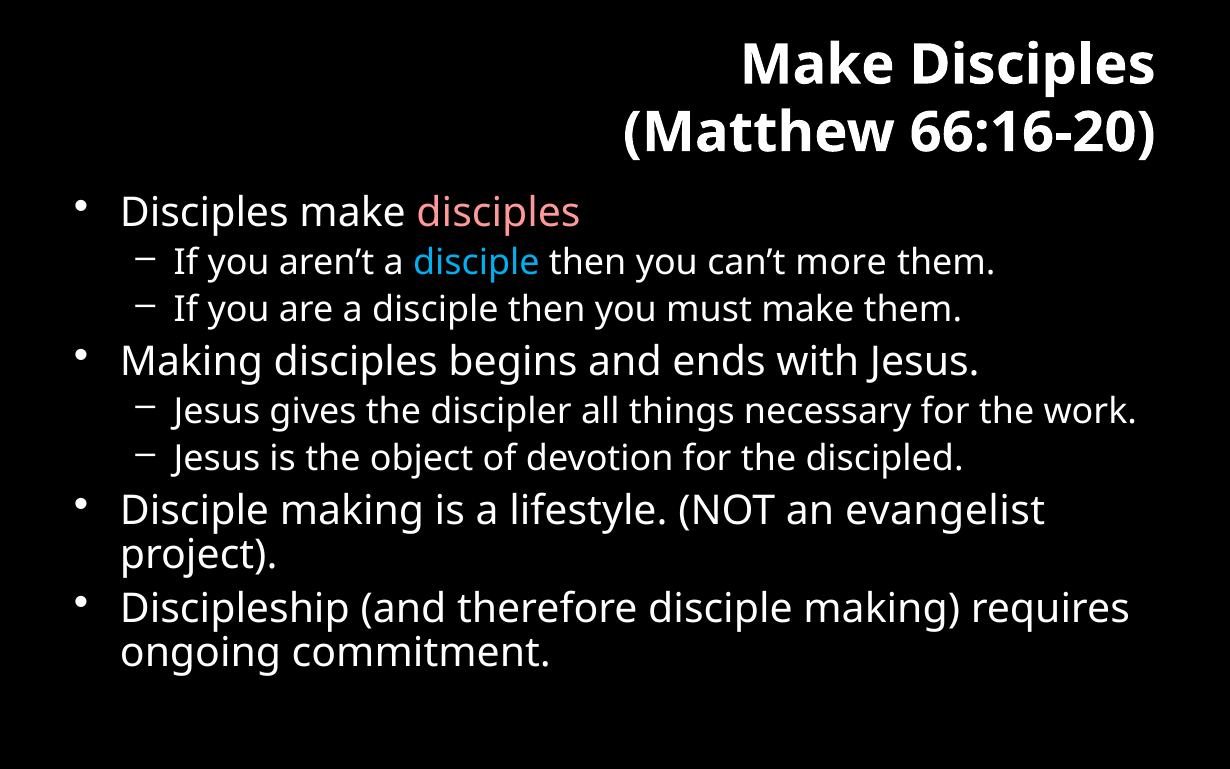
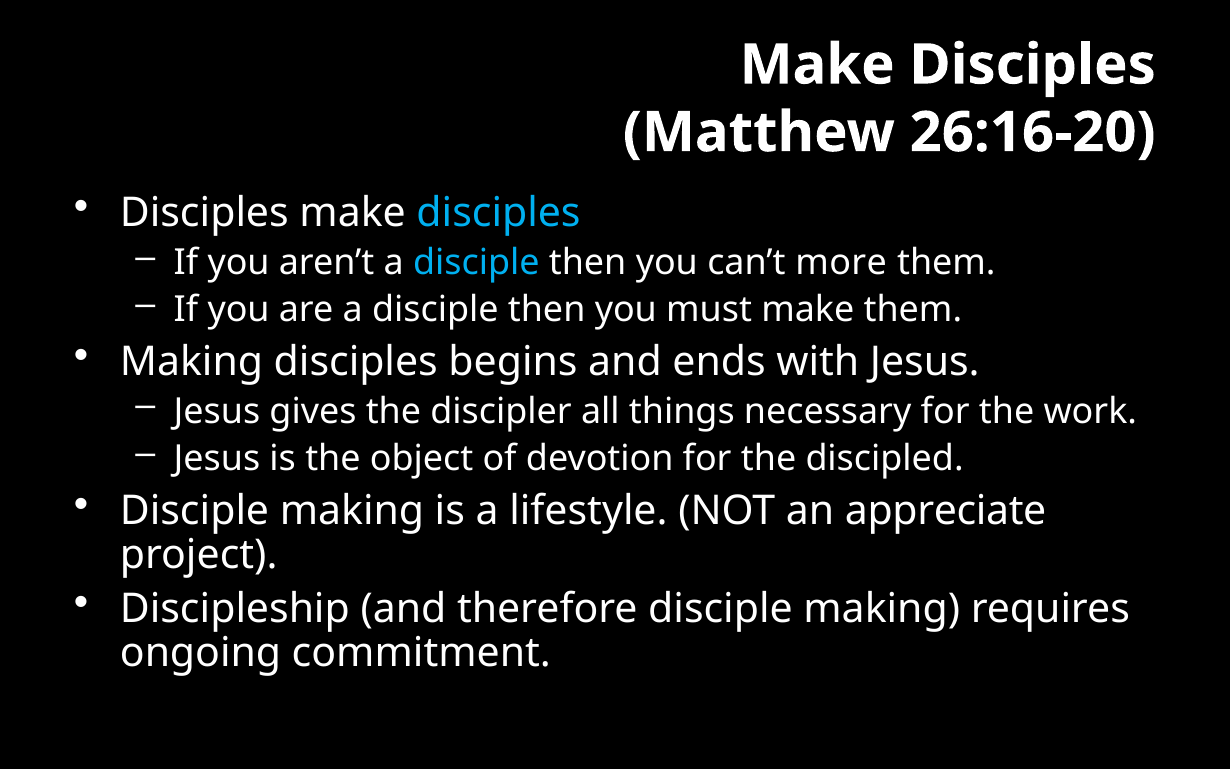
66:16-20: 66:16-20 -> 26:16-20
disciples at (499, 213) colour: pink -> light blue
evangelist: evangelist -> appreciate
